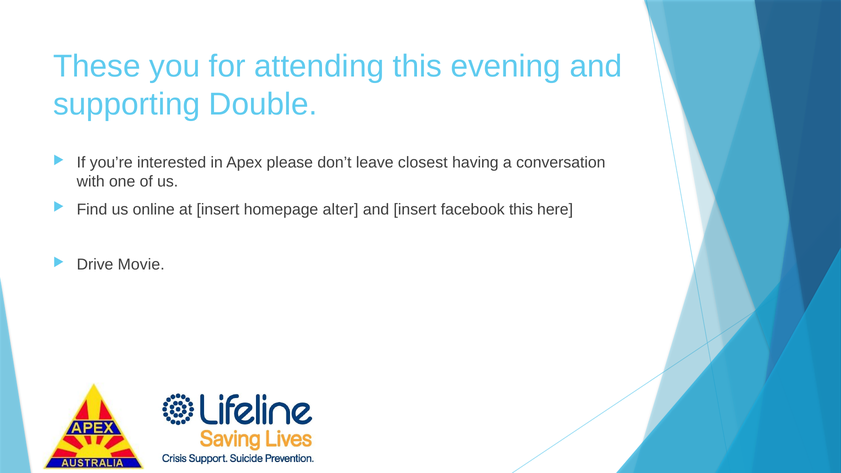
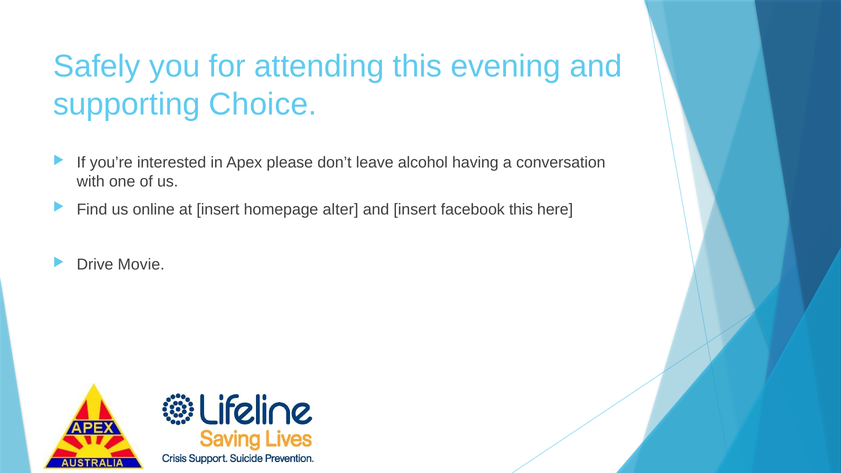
These: These -> Safely
Double: Double -> Choice
closest: closest -> alcohol
